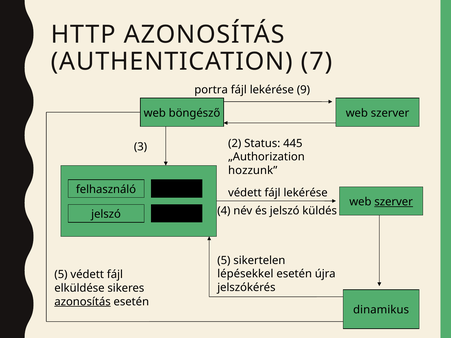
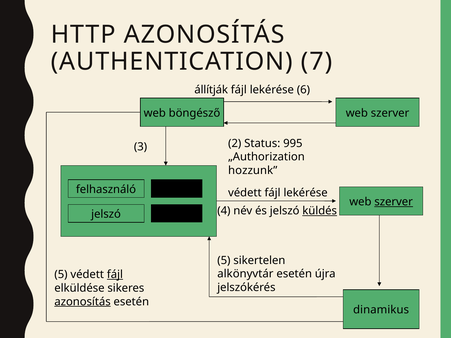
portra: portra -> állítják
9: 9 -> 6
445: 445 -> 995
küldés underline: none -> present
lépésekkel: lépésekkel -> alkönyvtár
fájl at (115, 275) underline: none -> present
